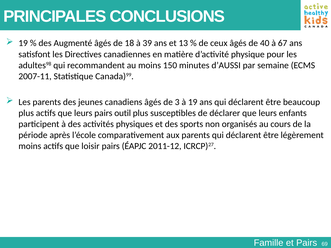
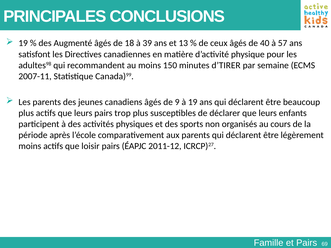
67: 67 -> 57
d’AUSSI: d’AUSSI -> d’TIRER
3: 3 -> 9
outil: outil -> trop
